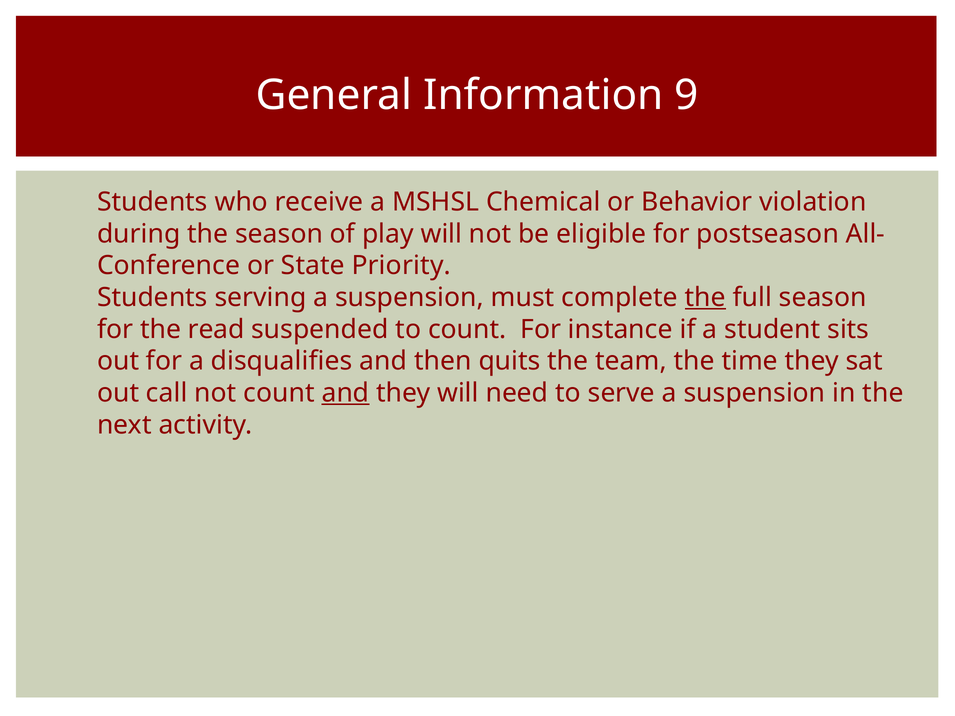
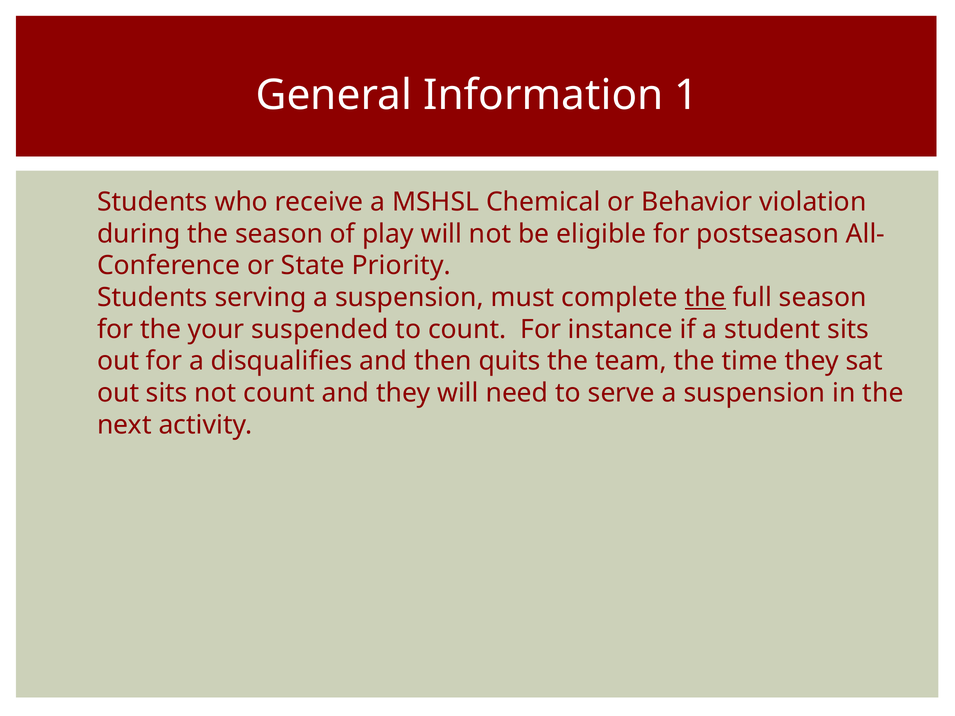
9: 9 -> 1
read: read -> your
out call: call -> sits
and at (345, 393) underline: present -> none
